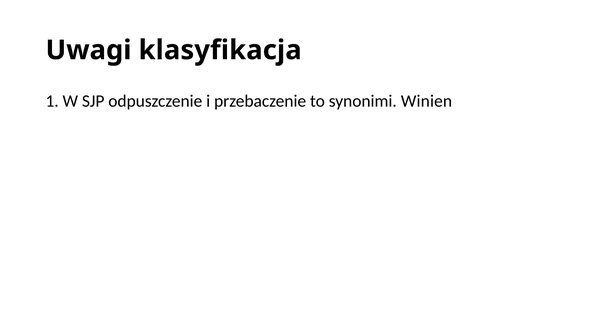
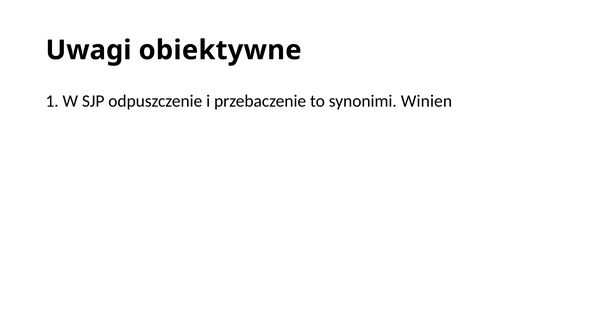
klasyfikacja: klasyfikacja -> obiektywne
